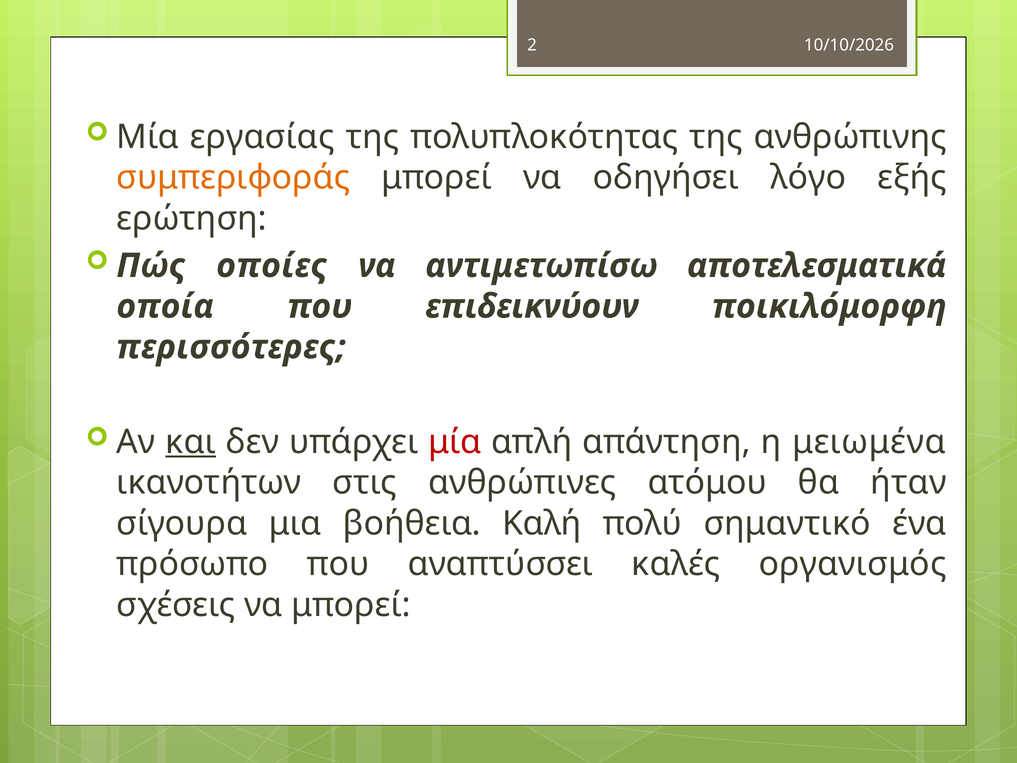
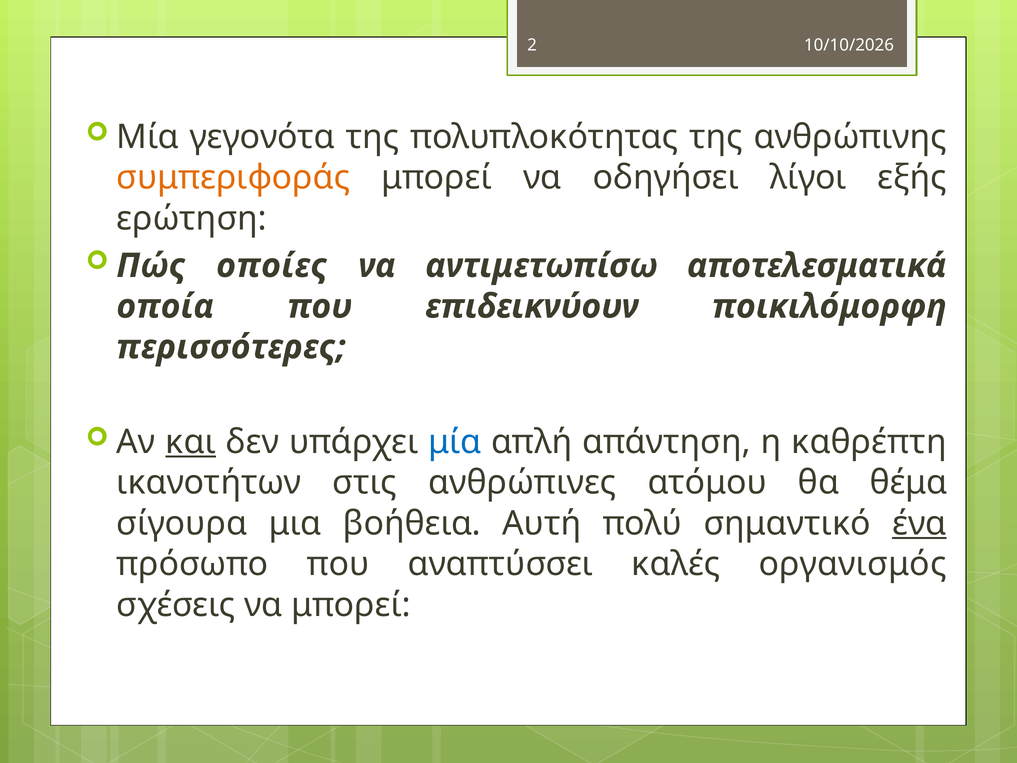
εργασίας: εργασίας -> γεγονότα
λόγο: λόγο -> λίγοι
μία at (455, 442) colour: red -> blue
μειωμένα: μειωμένα -> καθρέπτη
ήταν: ήταν -> θέμα
Καλή: Καλή -> Αυτή
ένα underline: none -> present
